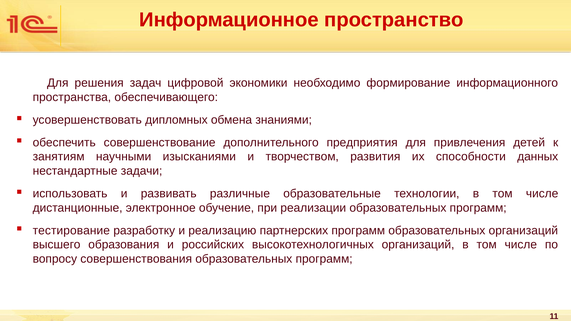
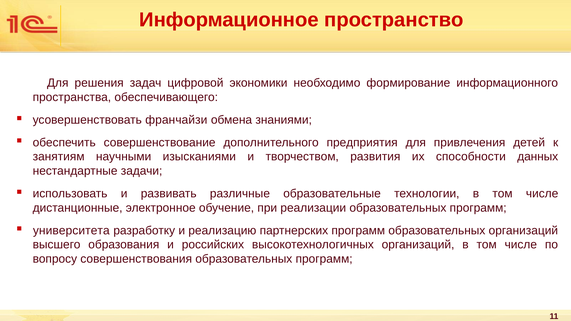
дипломных: дипломных -> франчайзи
тестирование: тестирование -> университета
